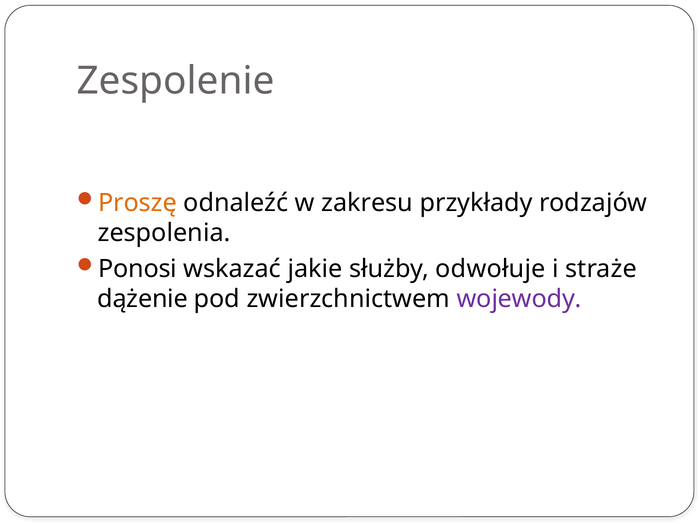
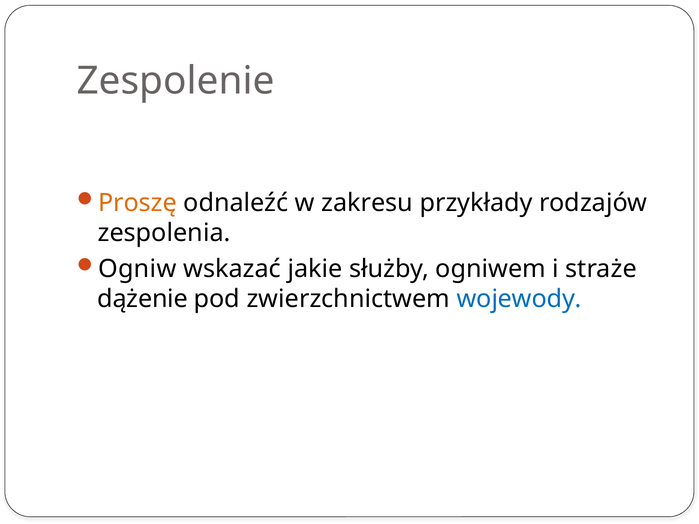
Ponosi: Ponosi -> Ogniw
odwołuje: odwołuje -> ogniwem
wojewody colour: purple -> blue
